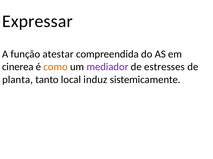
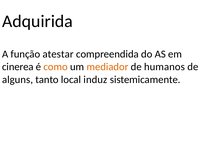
Expressar: Expressar -> Adquirida
mediador colour: purple -> orange
estresses: estresses -> humanos
planta: planta -> alguns
